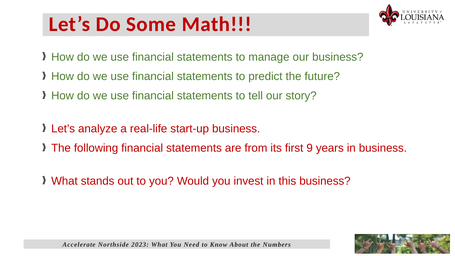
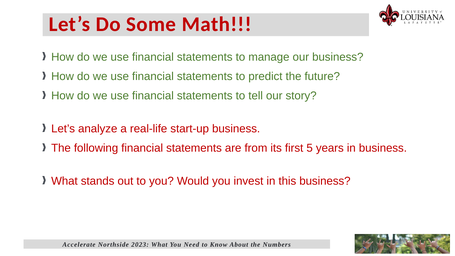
9: 9 -> 5
